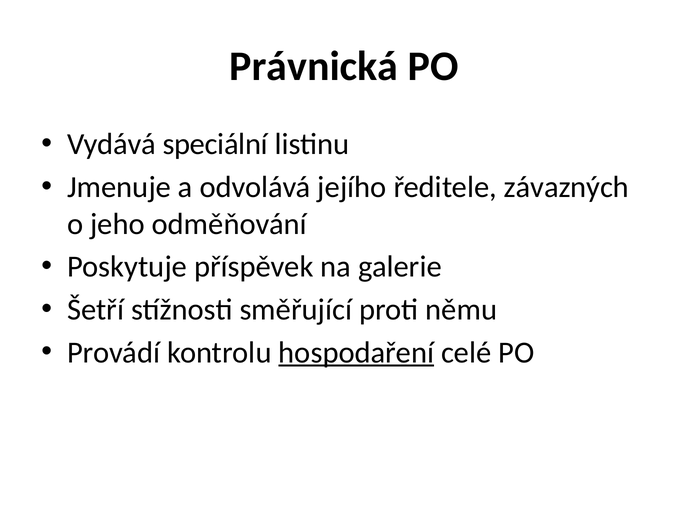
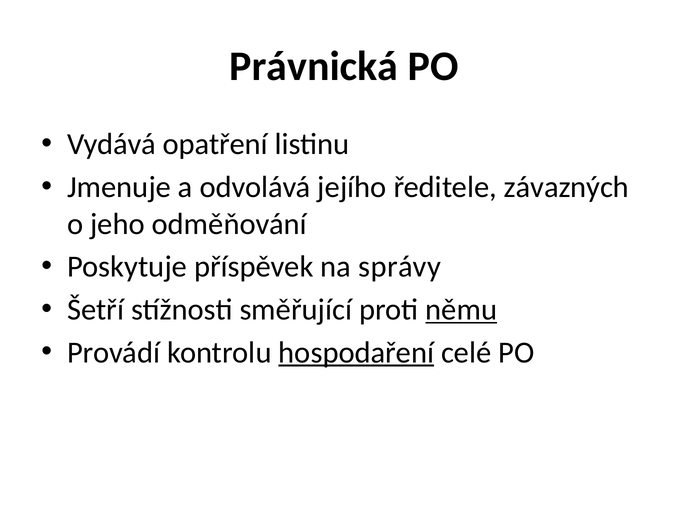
speciální: speciální -> opatření
galerie: galerie -> správy
němu underline: none -> present
